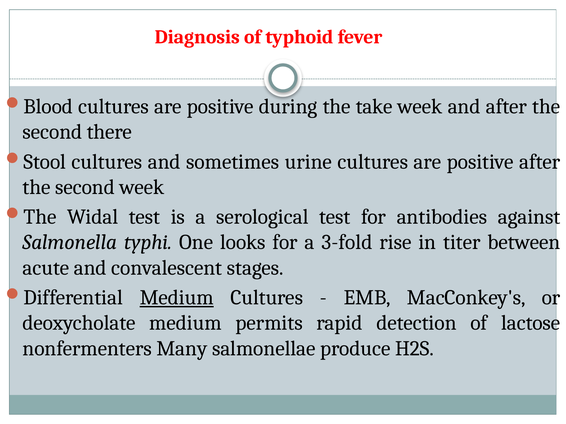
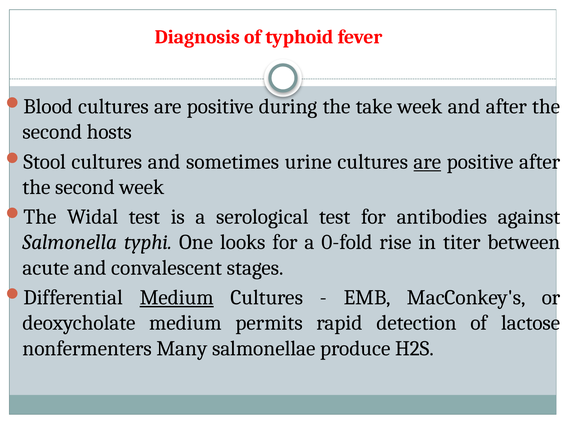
there: there -> hosts
are at (427, 162) underline: none -> present
3-fold: 3-fold -> 0-fold
